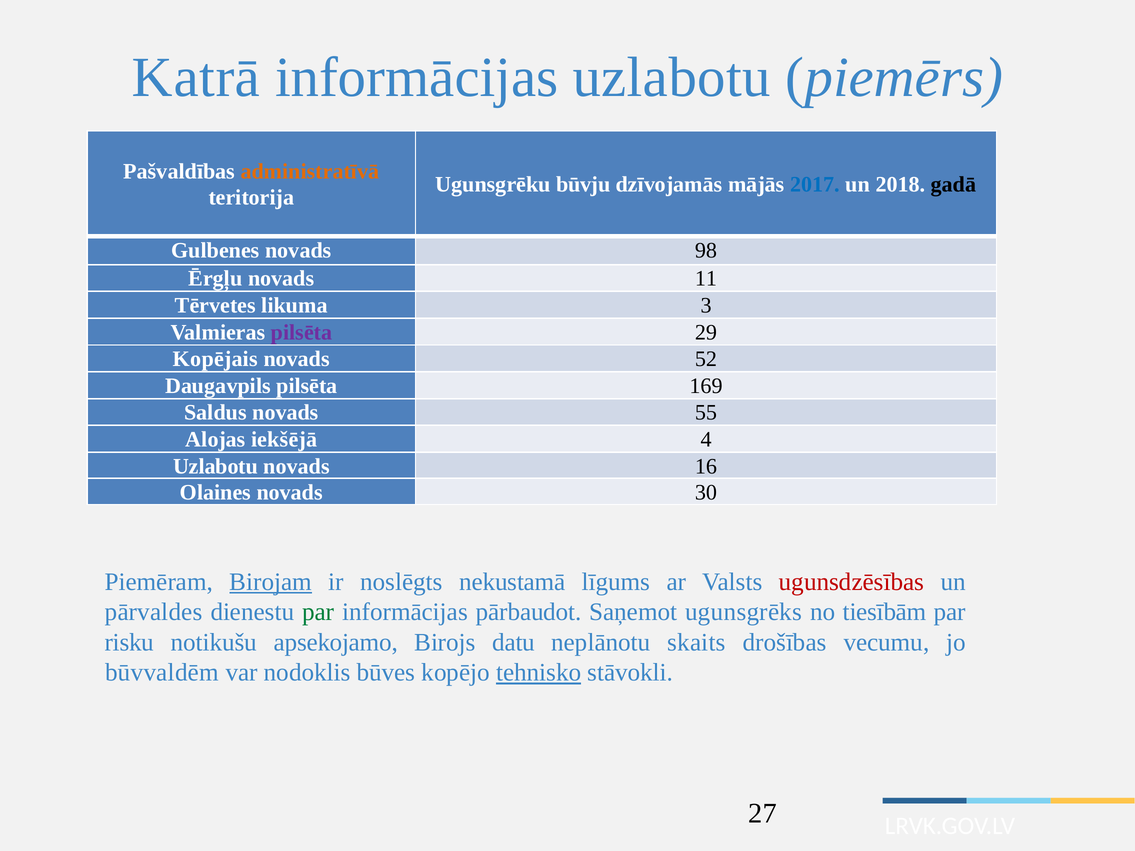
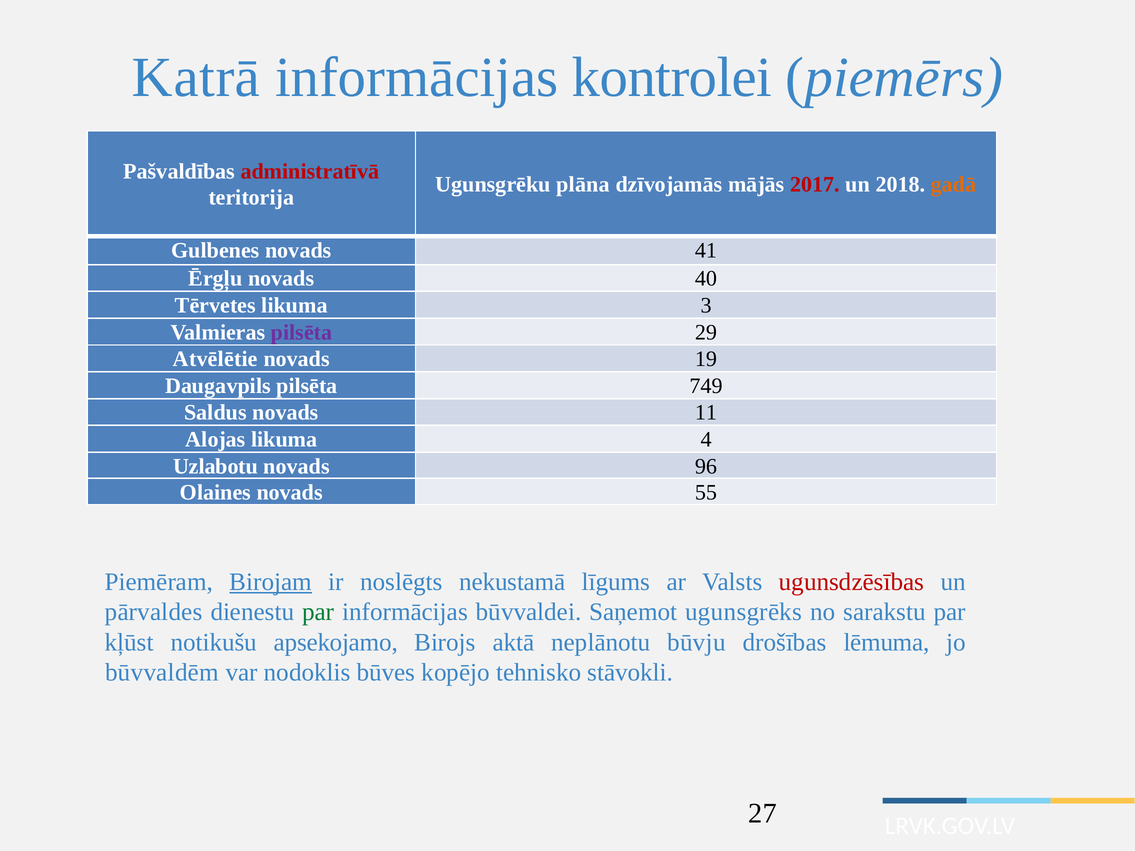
informācijas uzlabotu: uzlabotu -> kontrolei
administratīvā colour: orange -> red
būvju: būvju -> plāna
2017 colour: blue -> red
gadā colour: black -> orange
98: 98 -> 41
11: 11 -> 40
Kopējais: Kopējais -> Atvēlētie
52: 52 -> 19
169: 169 -> 749
55: 55 -> 11
Alojas iekšējā: iekšējā -> likuma
16: 16 -> 96
30: 30 -> 55
pārbaudot: pārbaudot -> būvvaldei
tiesībām: tiesībām -> sarakstu
risku: risku -> kļūst
datu: datu -> aktā
skaits: skaits -> būvju
vecumu: vecumu -> lēmuma
tehnisko underline: present -> none
